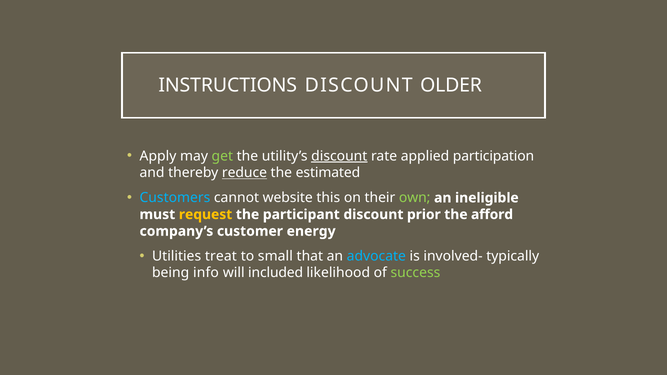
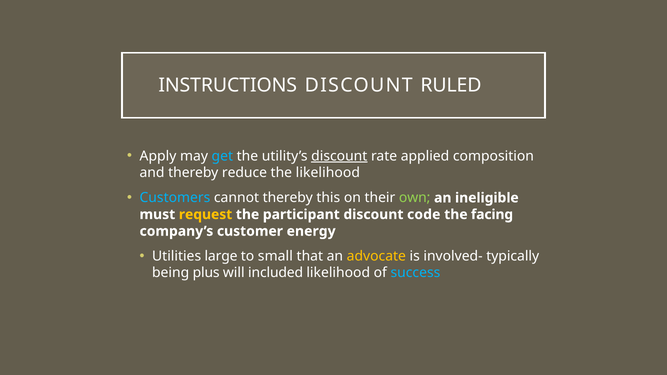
OLDER: OLDER -> RULED
get colour: light green -> light blue
participation: participation -> composition
reduce underline: present -> none
the estimated: estimated -> likelihood
cannot website: website -> thereby
prior: prior -> code
afford: afford -> facing
treat: treat -> large
advocate colour: light blue -> yellow
info: info -> plus
success colour: light green -> light blue
